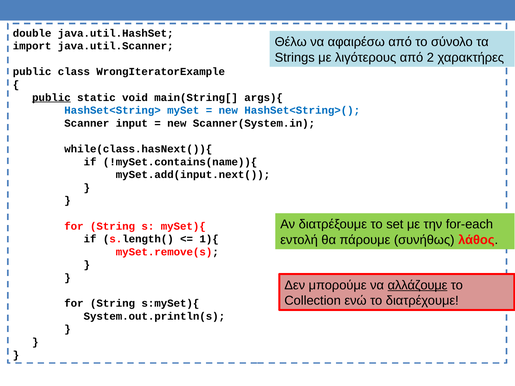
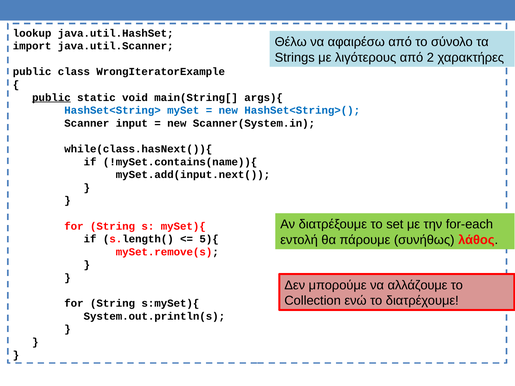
double: double -> lookup
1){: 1){ -> 5){
αλλάζουμε underline: present -> none
